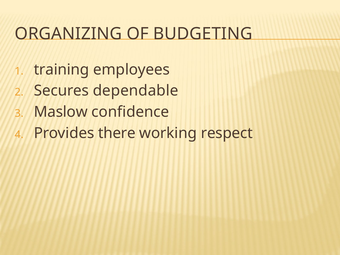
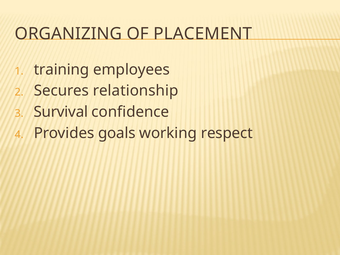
BUDGETING: BUDGETING -> PLACEMENT
dependable: dependable -> relationship
Maslow: Maslow -> Survival
there: there -> goals
